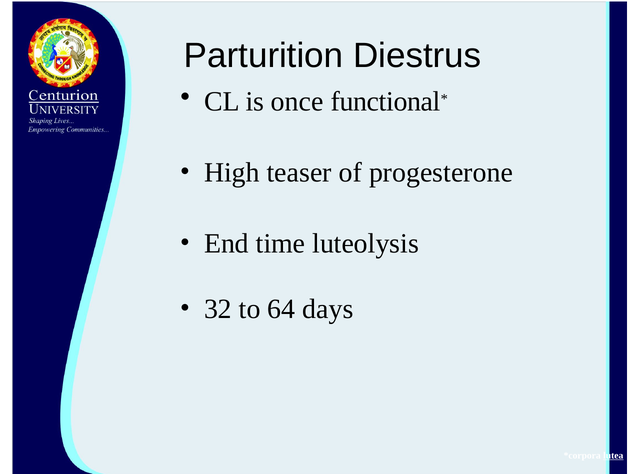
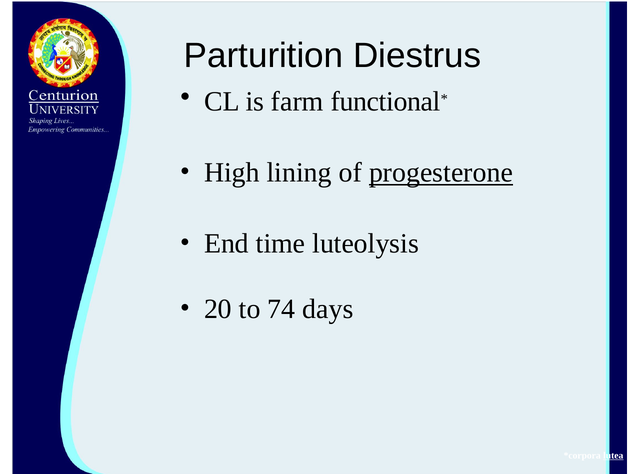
once: once -> farm
teaser: teaser -> lining
progesterone underline: none -> present
32: 32 -> 20
64: 64 -> 74
